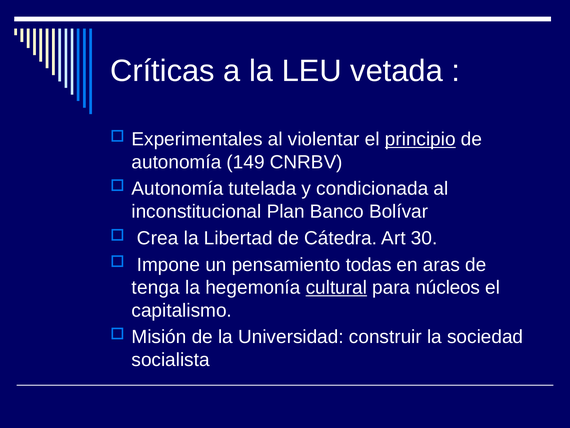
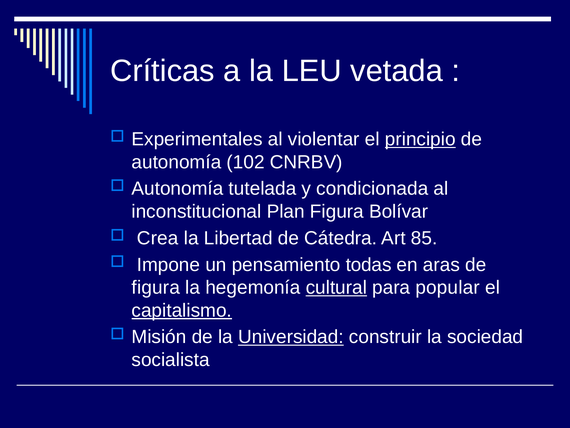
149: 149 -> 102
Plan Banco: Banco -> Figura
30: 30 -> 85
tenga at (156, 287): tenga -> figura
núcleos: núcleos -> popular
capitalismo underline: none -> present
Universidad underline: none -> present
